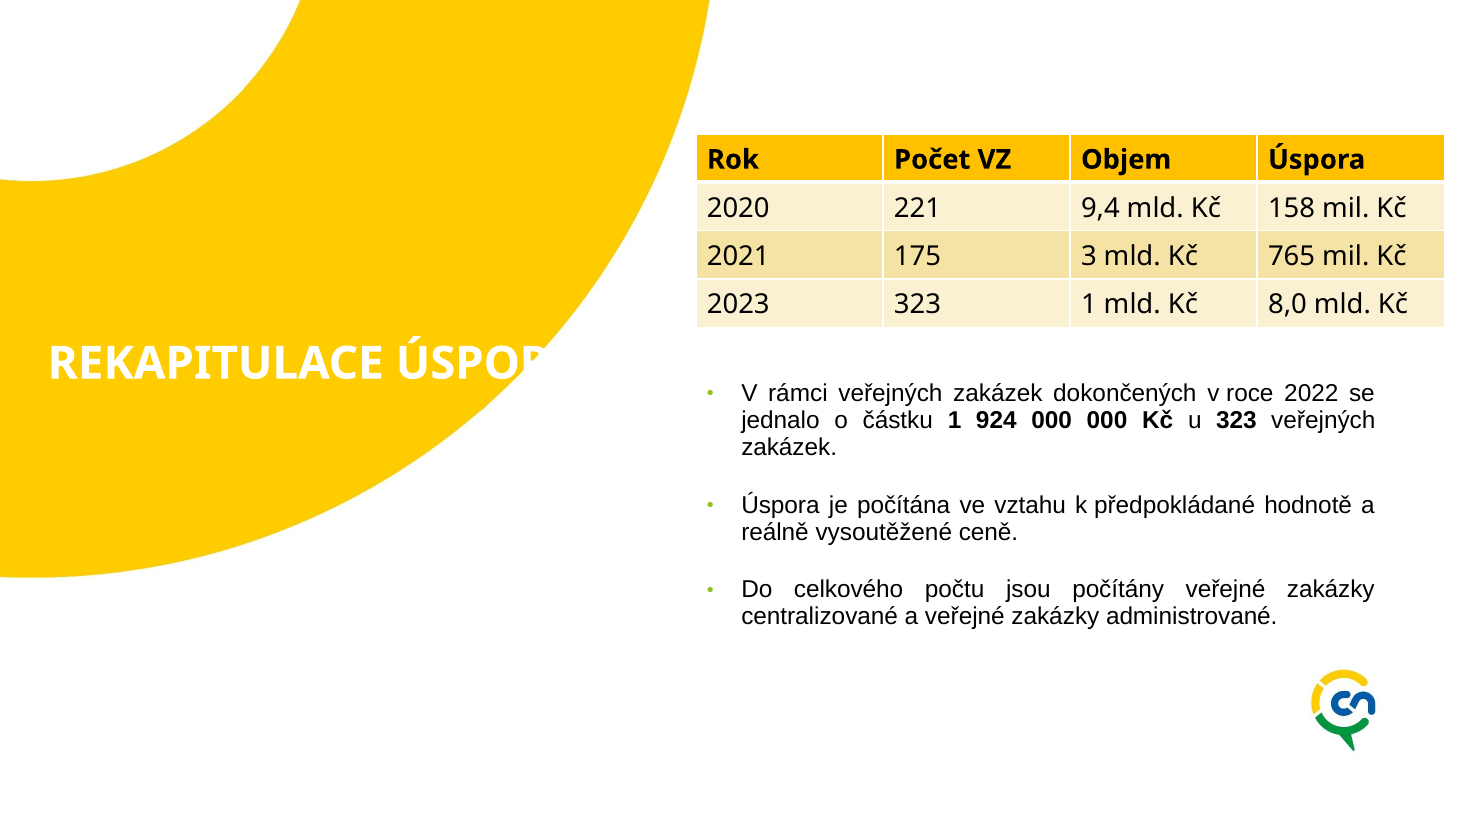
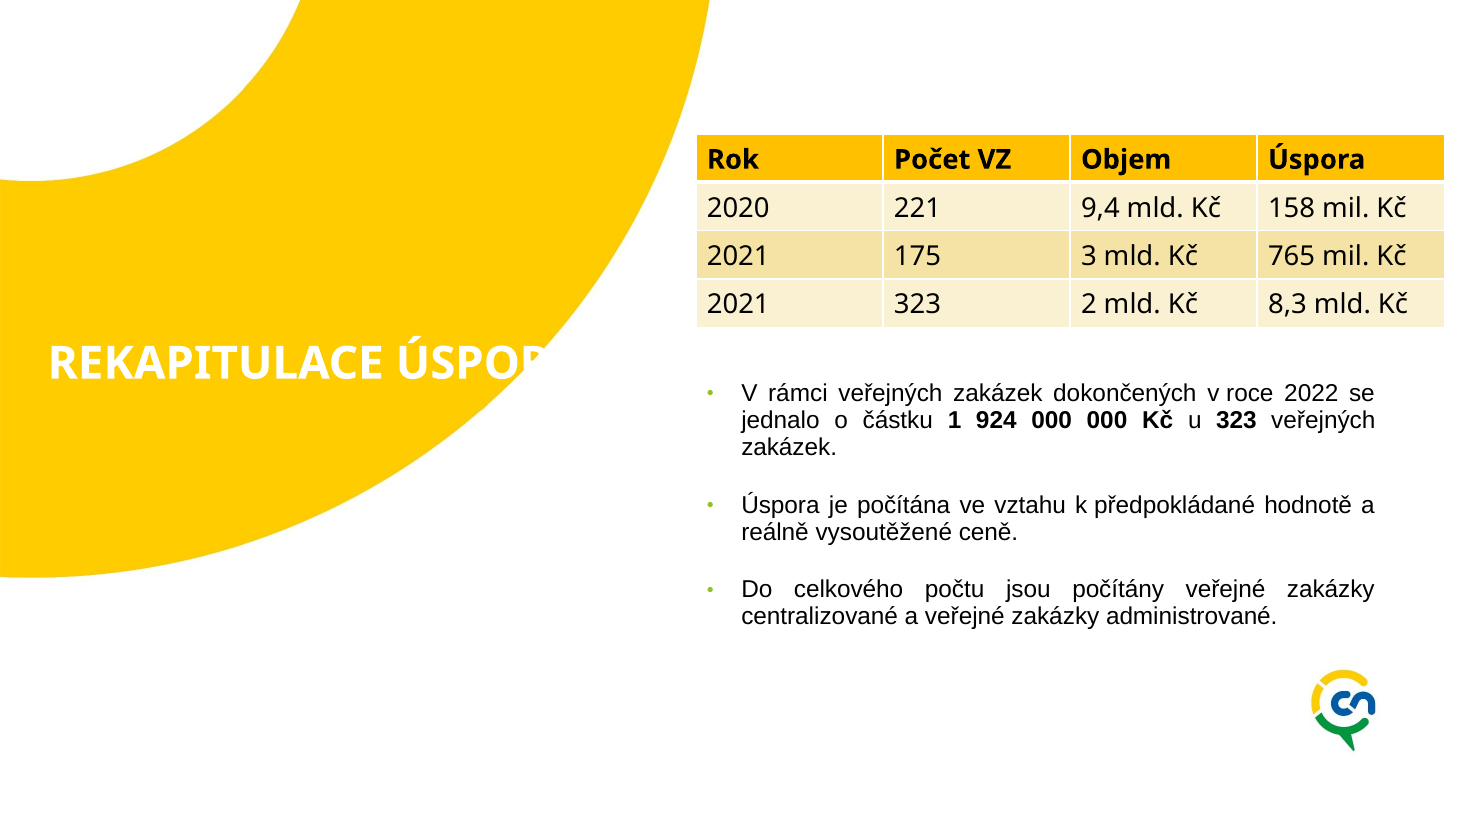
2023 at (738, 305): 2023 -> 2021
323 1: 1 -> 2
8,0: 8,0 -> 8,3
